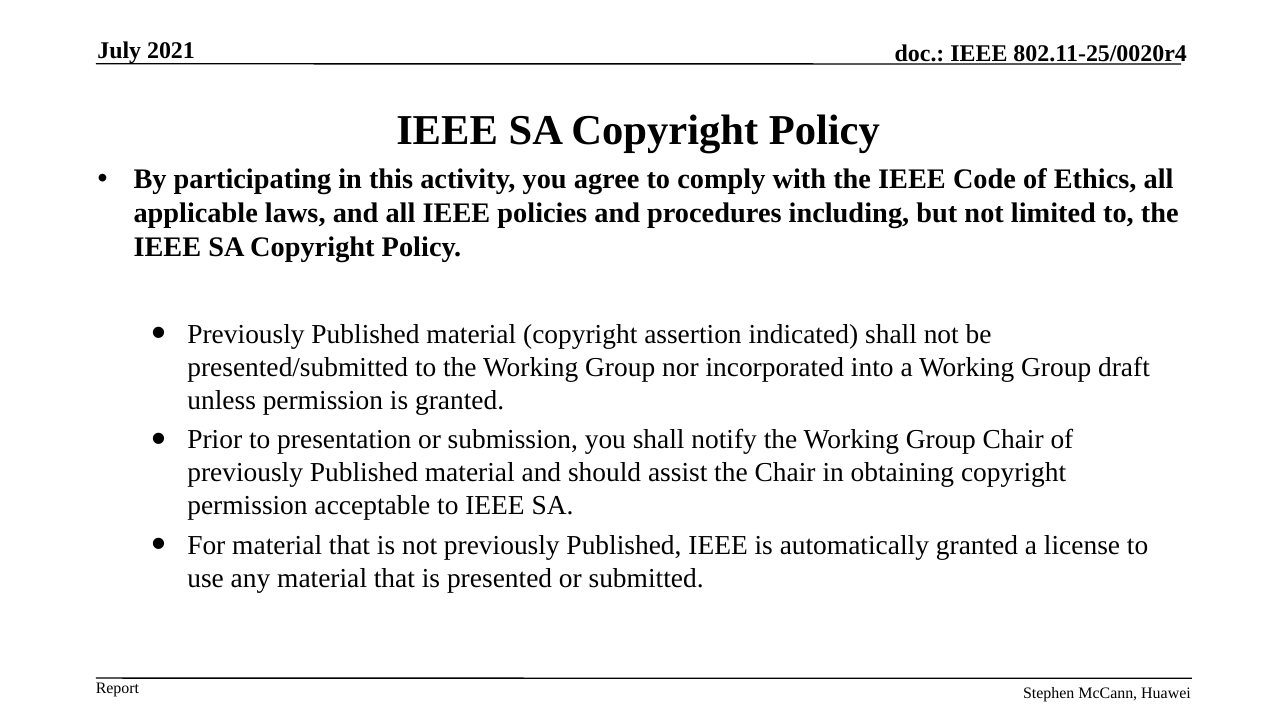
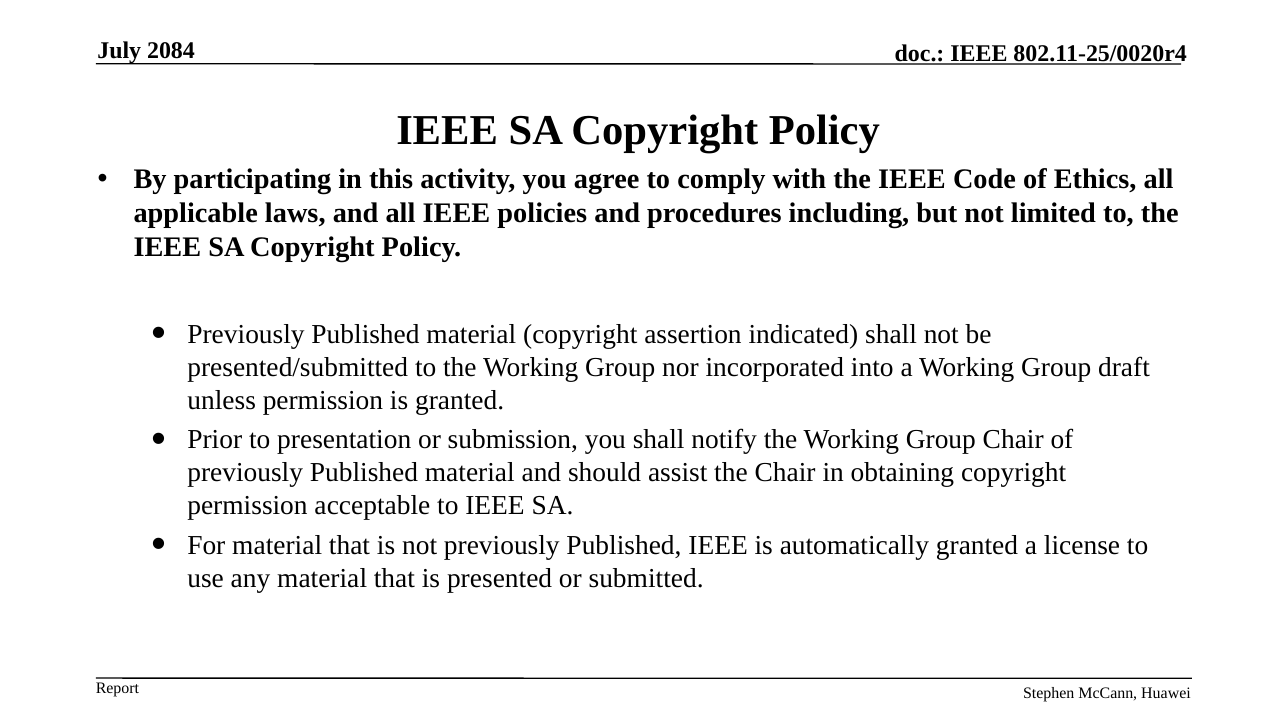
2021: 2021 -> 2084
